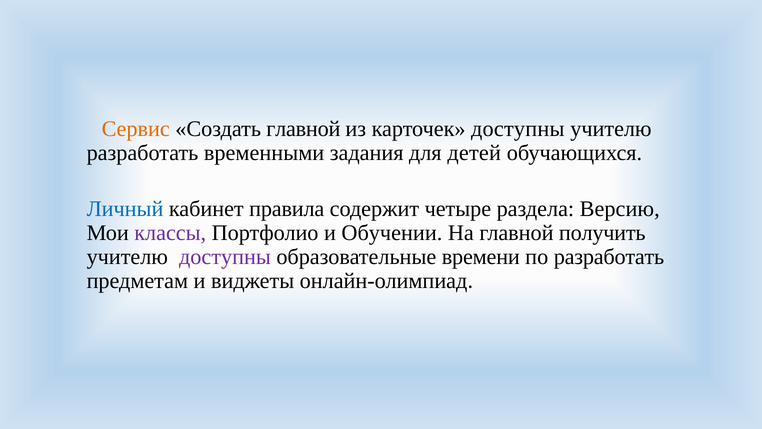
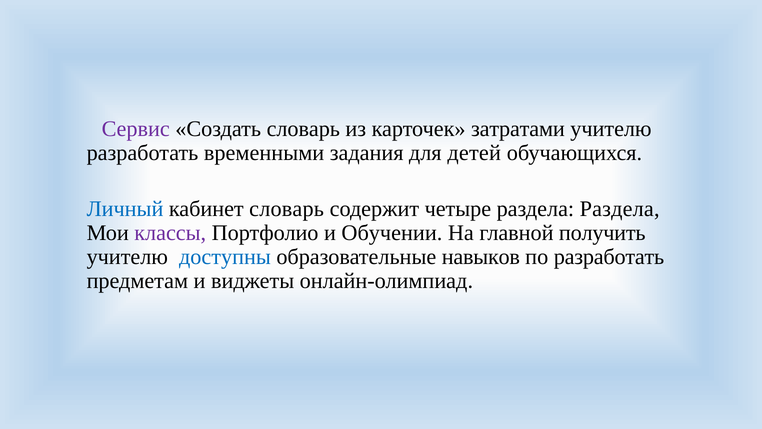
Сервис colour: orange -> purple
Создать главной: главной -> словарь
карточек доступны: доступны -> затратами
кабинет правила: правила -> словарь
раздела Версию: Версию -> Раздела
доступны at (225, 256) colour: purple -> blue
времени: времени -> навыков
